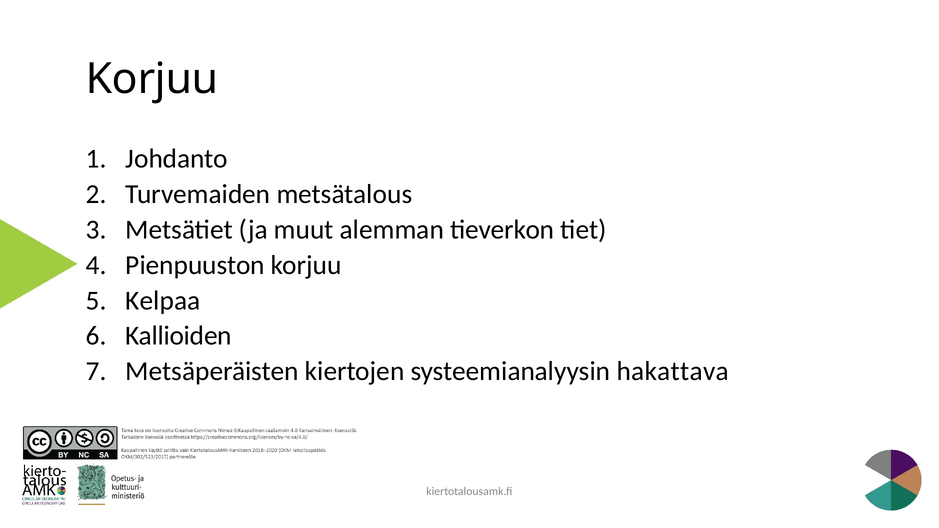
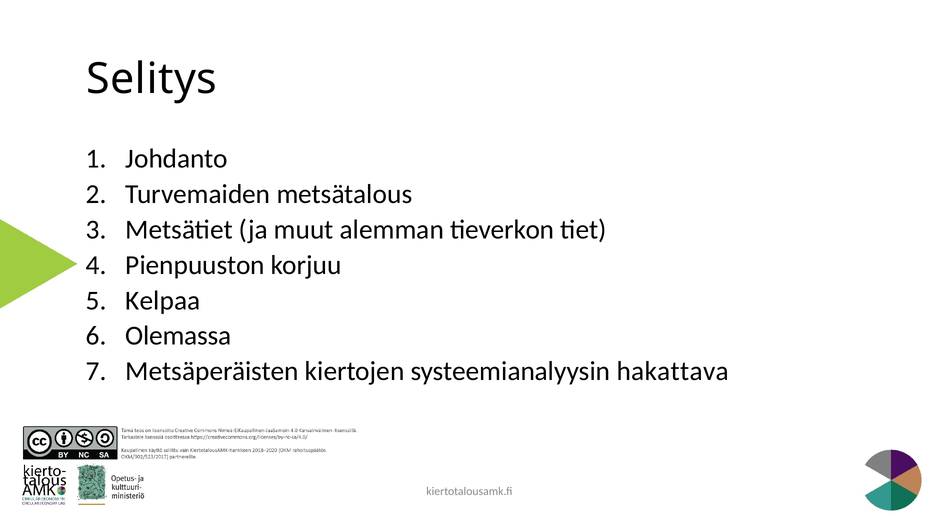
Korjuu at (152, 79): Korjuu -> Selitys
Kallioiden: Kallioiden -> Olemassa
